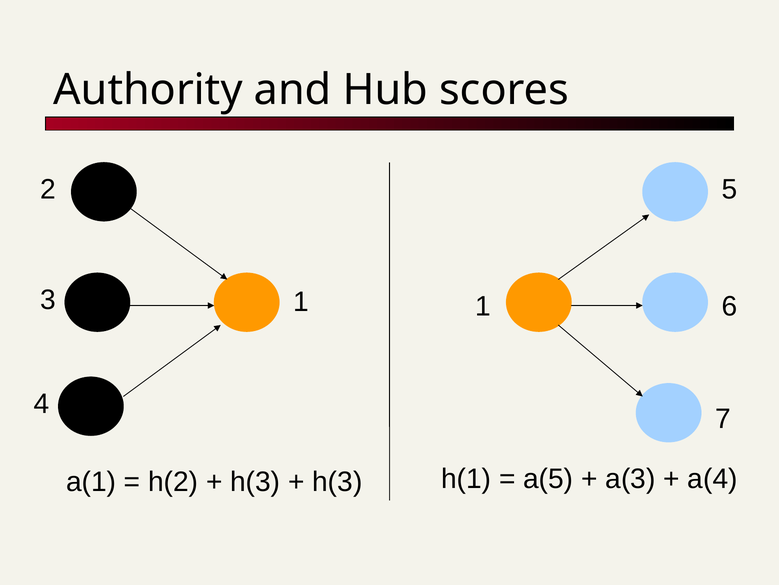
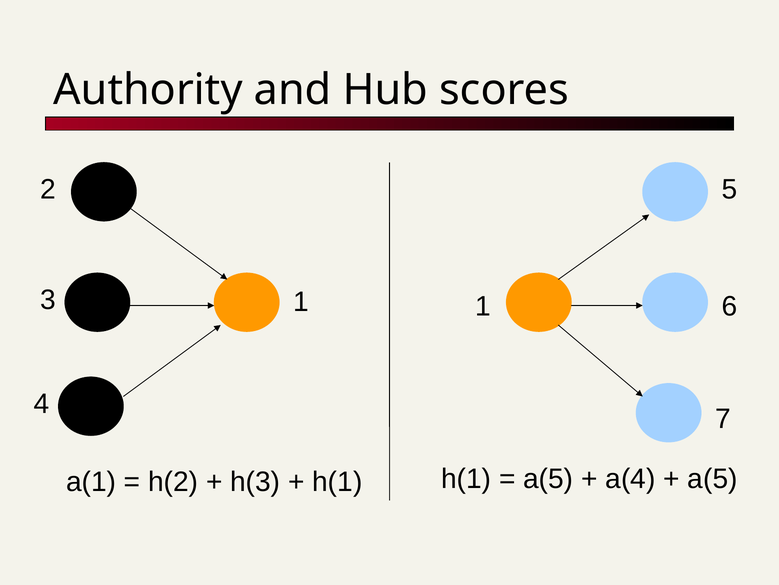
h(3 at (337, 481): h(3 -> h(1
a(3: a(3 -> a(4
a(4 at (713, 478): a(4 -> a(5
